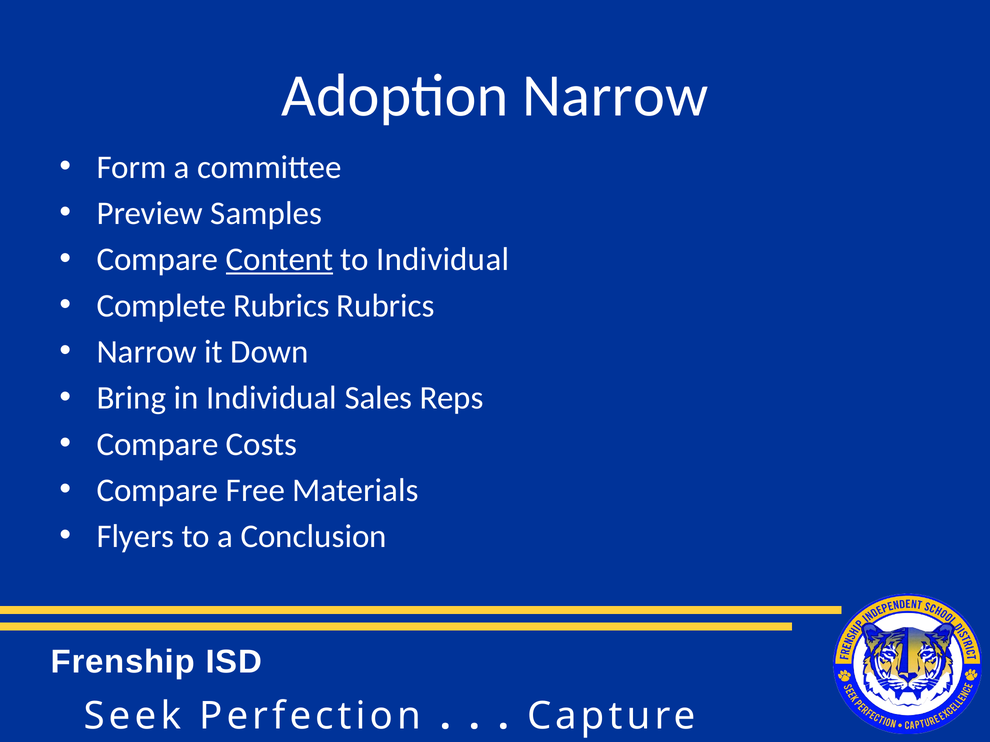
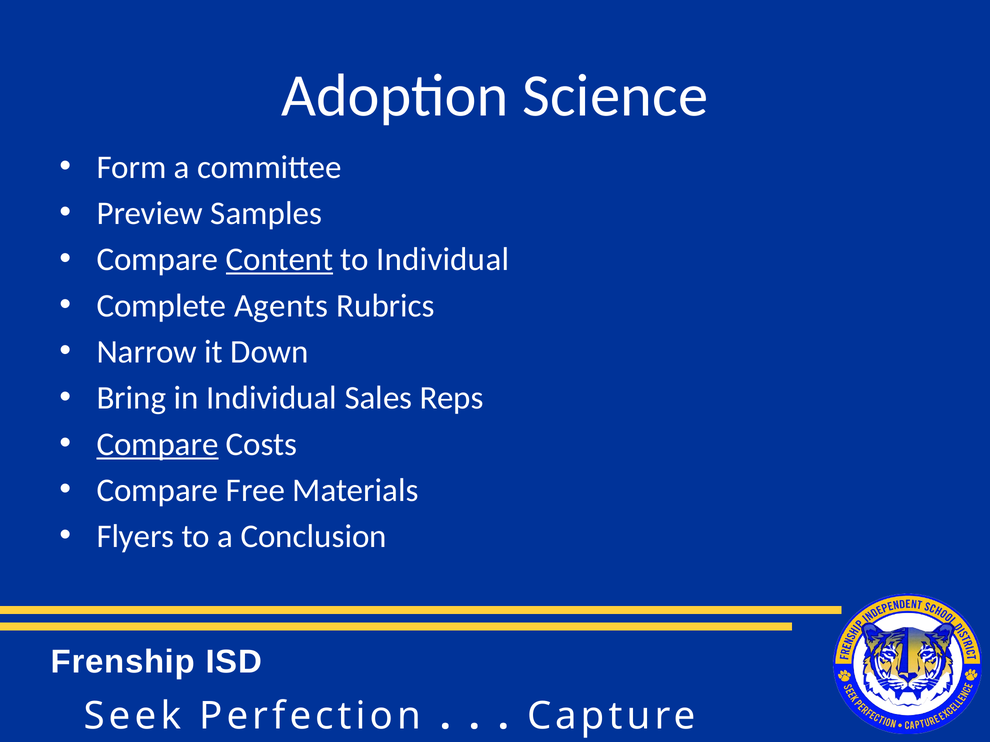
Adoption Narrow: Narrow -> Science
Complete Rubrics: Rubrics -> Agents
Compare at (157, 444) underline: none -> present
